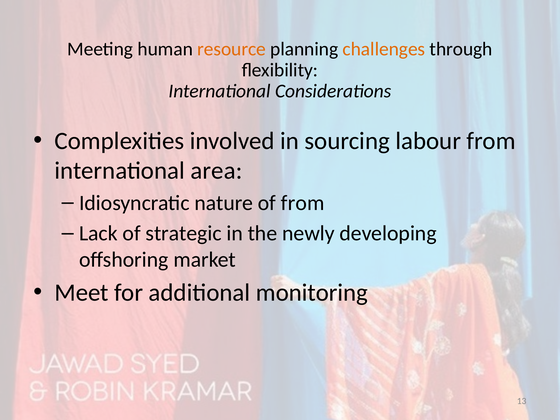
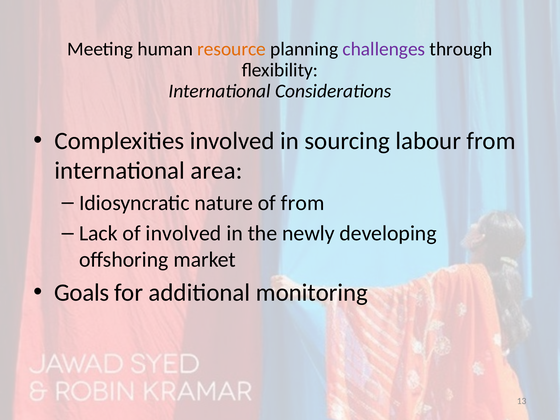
challenges colour: orange -> purple
of strategic: strategic -> involved
Meet: Meet -> Goals
